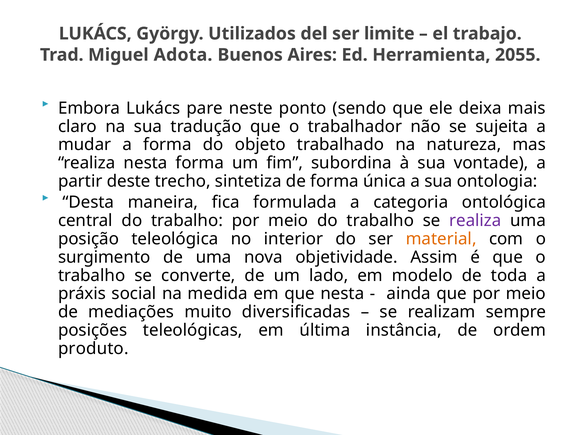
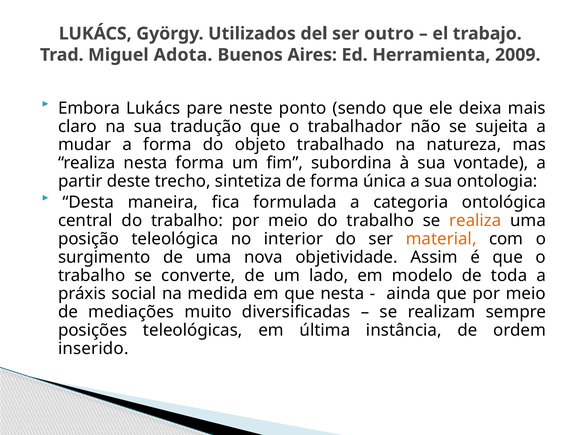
limite: limite -> outro
2055: 2055 -> 2009
realiza at (475, 221) colour: purple -> orange
produto: produto -> inserido
